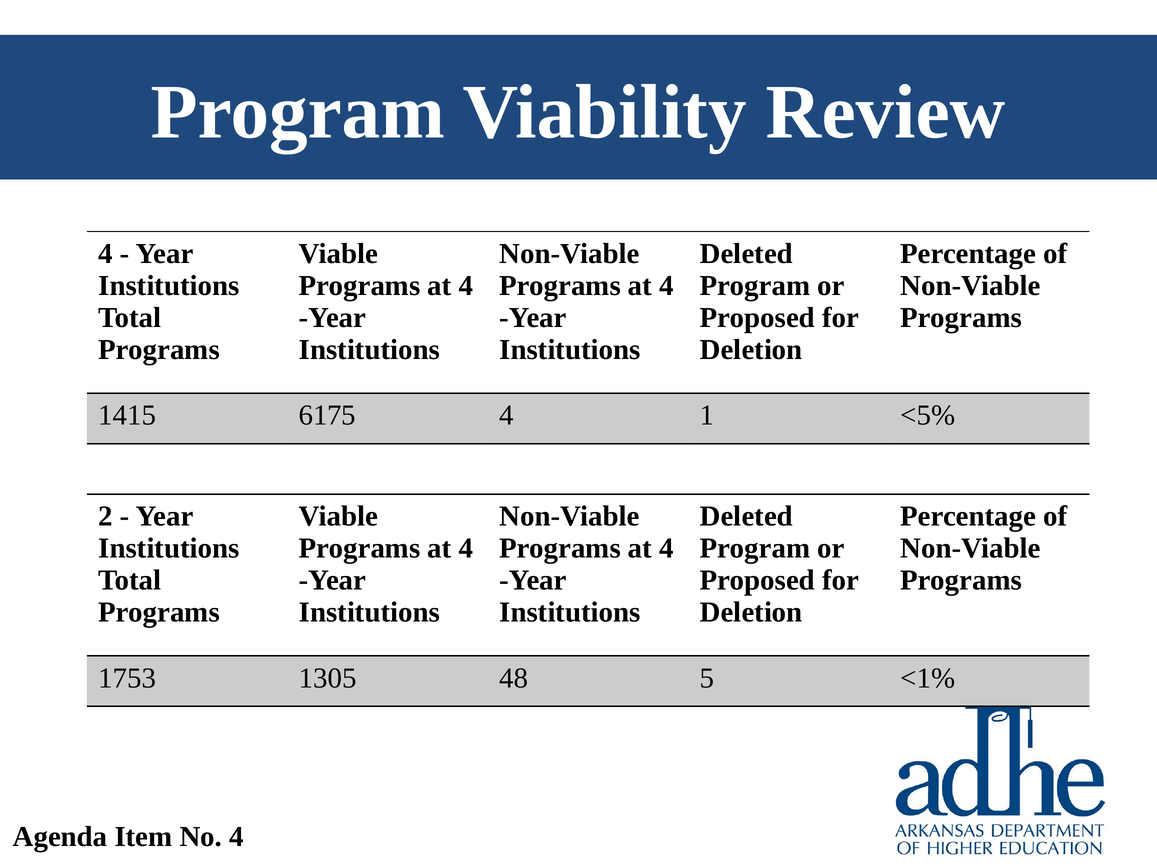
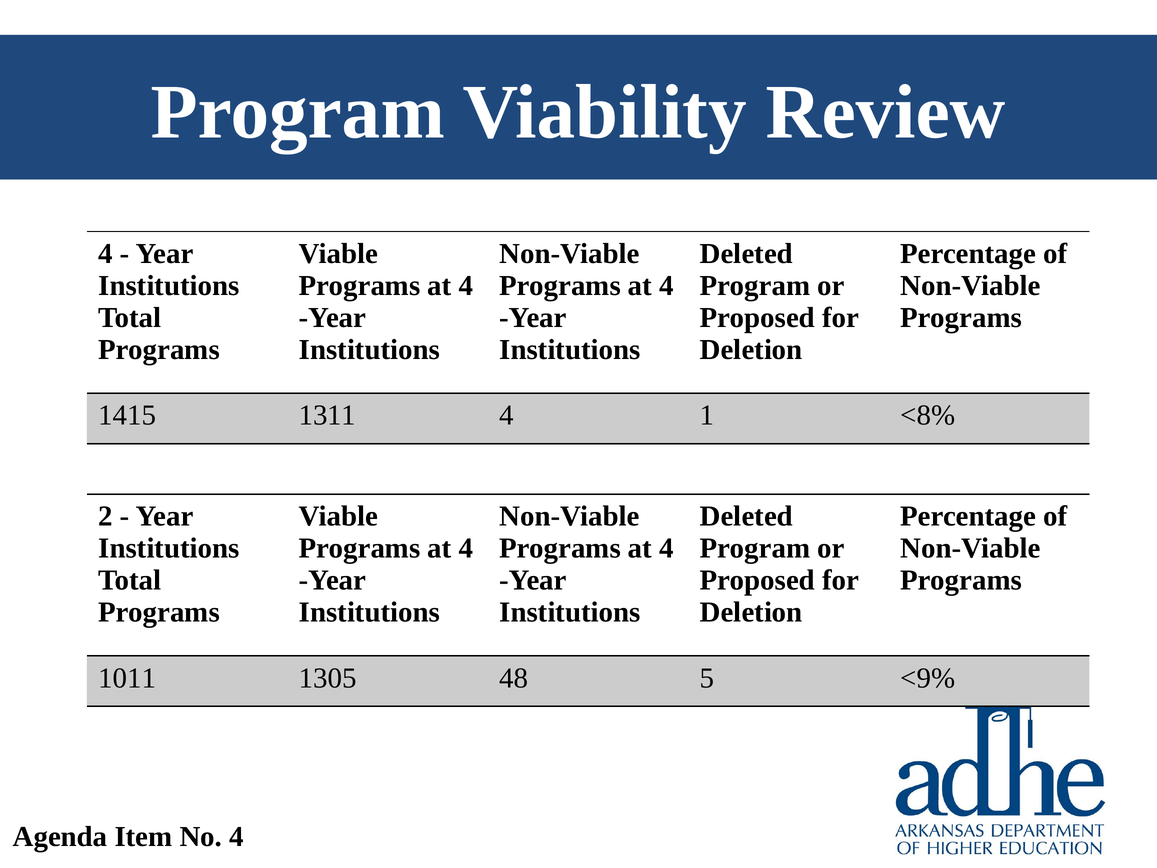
6175: 6175 -> 1311
<5%: <5% -> <8%
1753: 1753 -> 1011
<1%: <1% -> <9%
